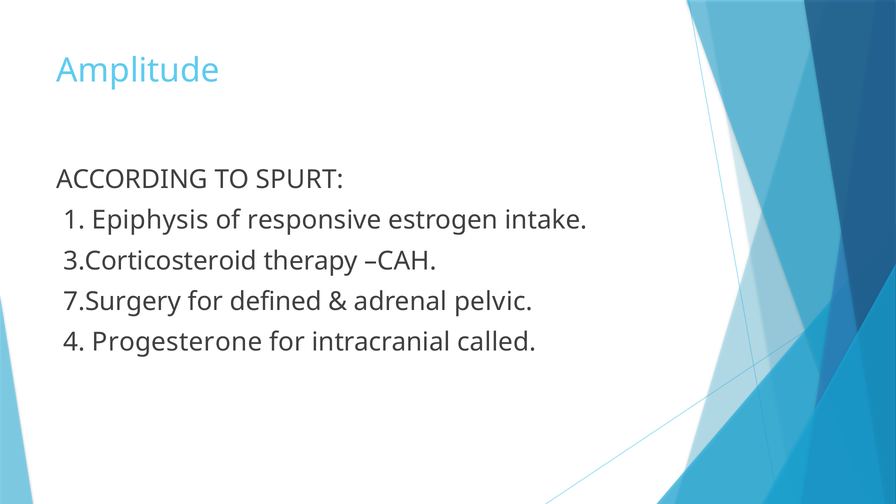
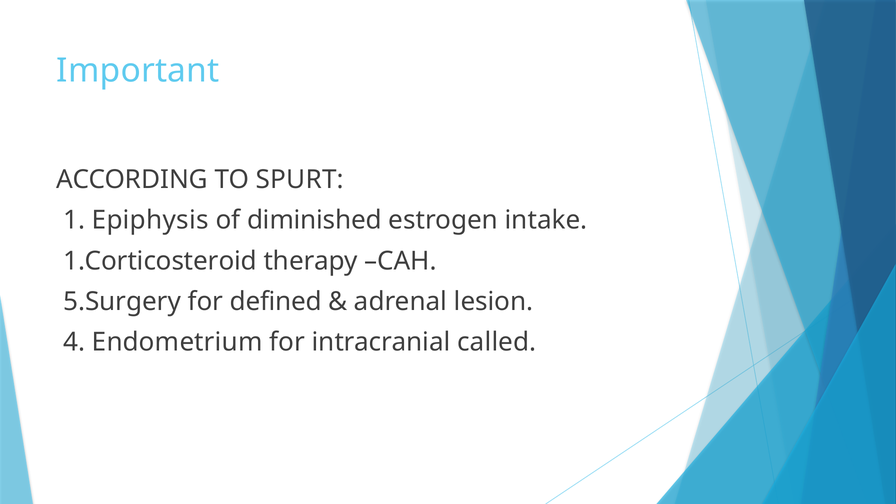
Amplitude: Amplitude -> Important
responsive: responsive -> diminished
3.Corticosteroid: 3.Corticosteroid -> 1.Corticosteroid
7.Surgery: 7.Surgery -> 5.Surgery
pelvic: pelvic -> lesion
Progesterone: Progesterone -> Endometrium
